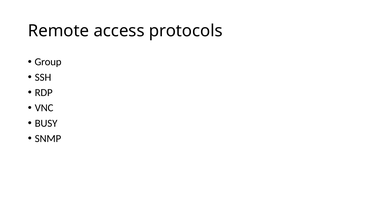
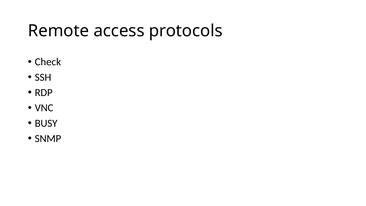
Group: Group -> Check
